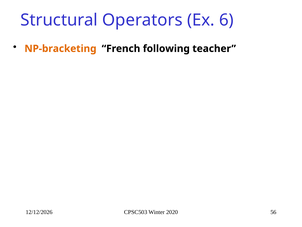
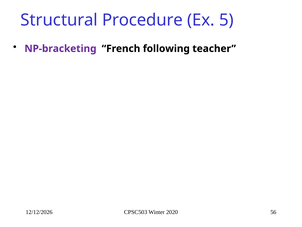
Operators: Operators -> Procedure
6: 6 -> 5
NP-bracketing colour: orange -> purple
